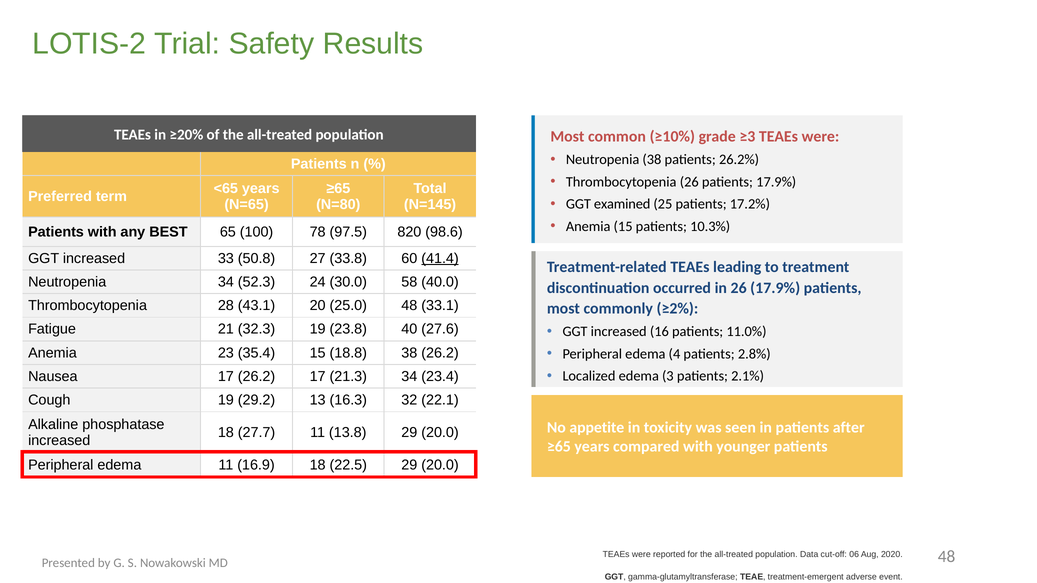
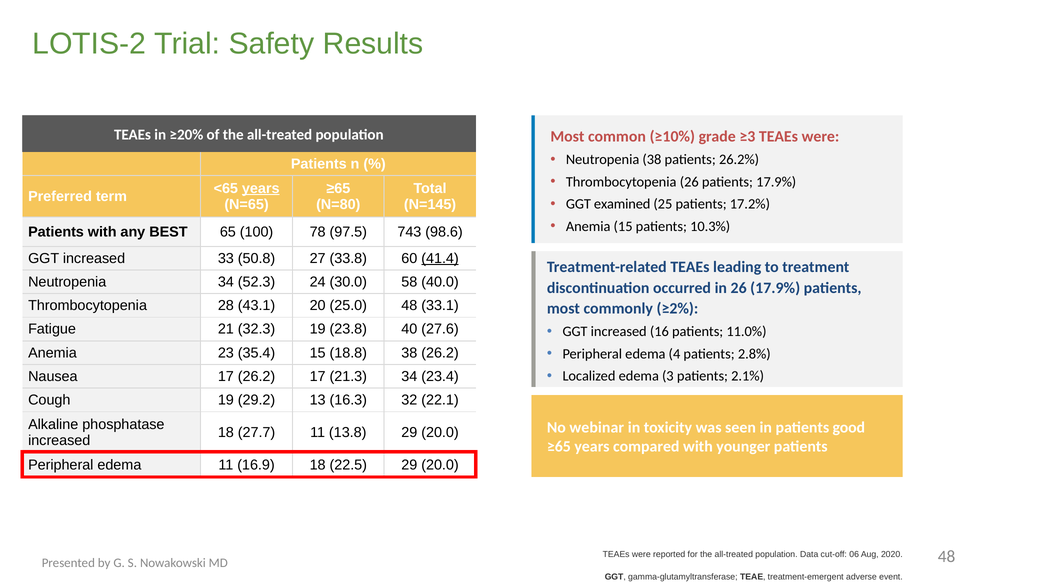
years at (261, 189) underline: none -> present
820: 820 -> 743
appetite: appetite -> webinar
after: after -> good
